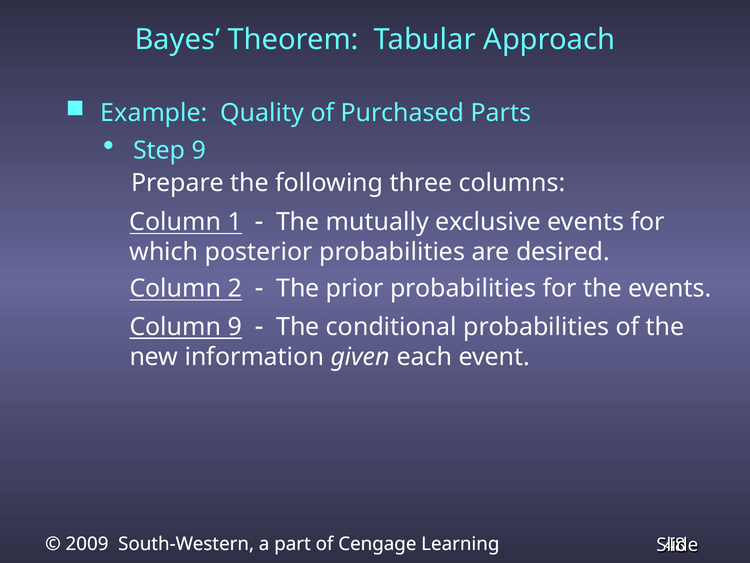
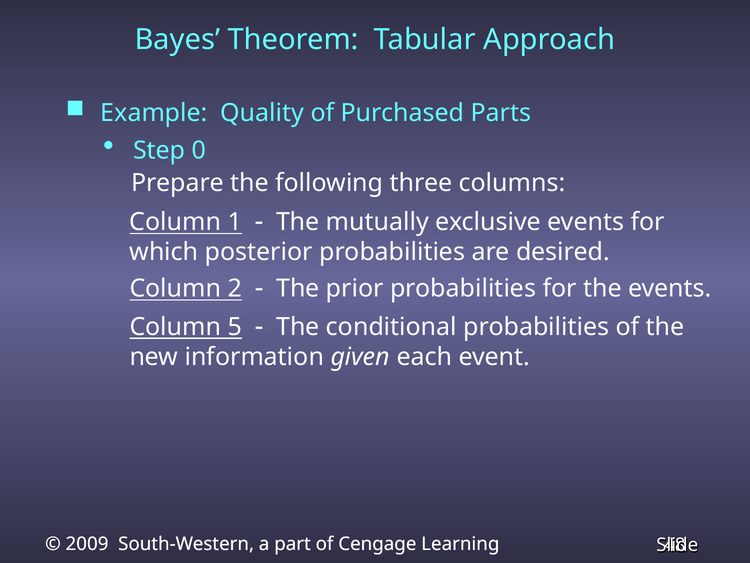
Step 9: 9 -> 0
Column 9: 9 -> 5
